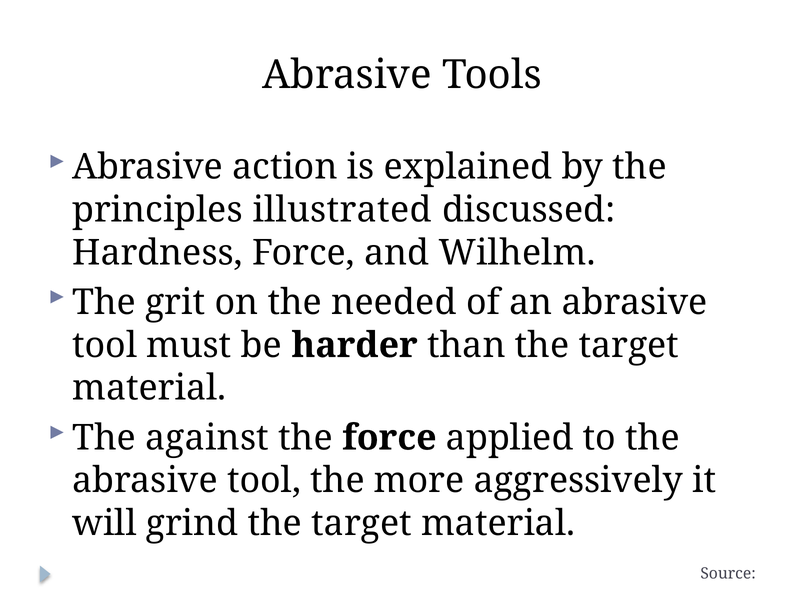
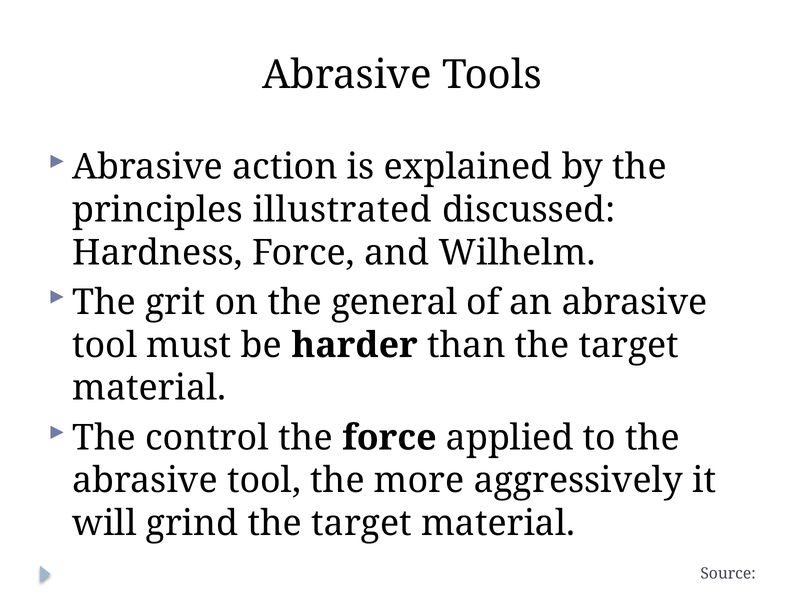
needed: needed -> general
against: against -> control
